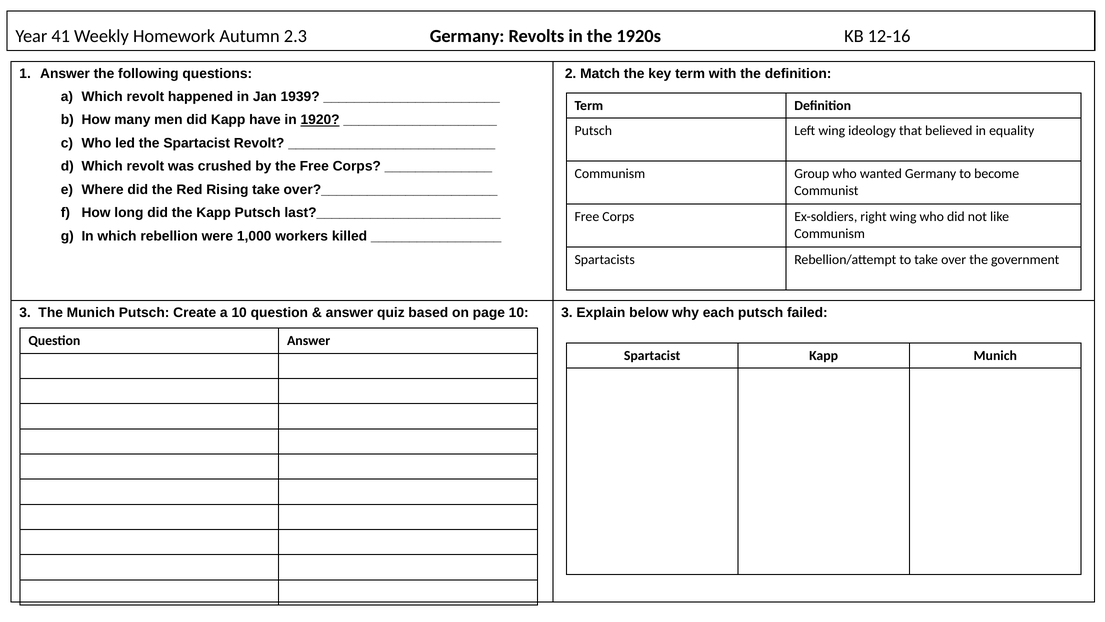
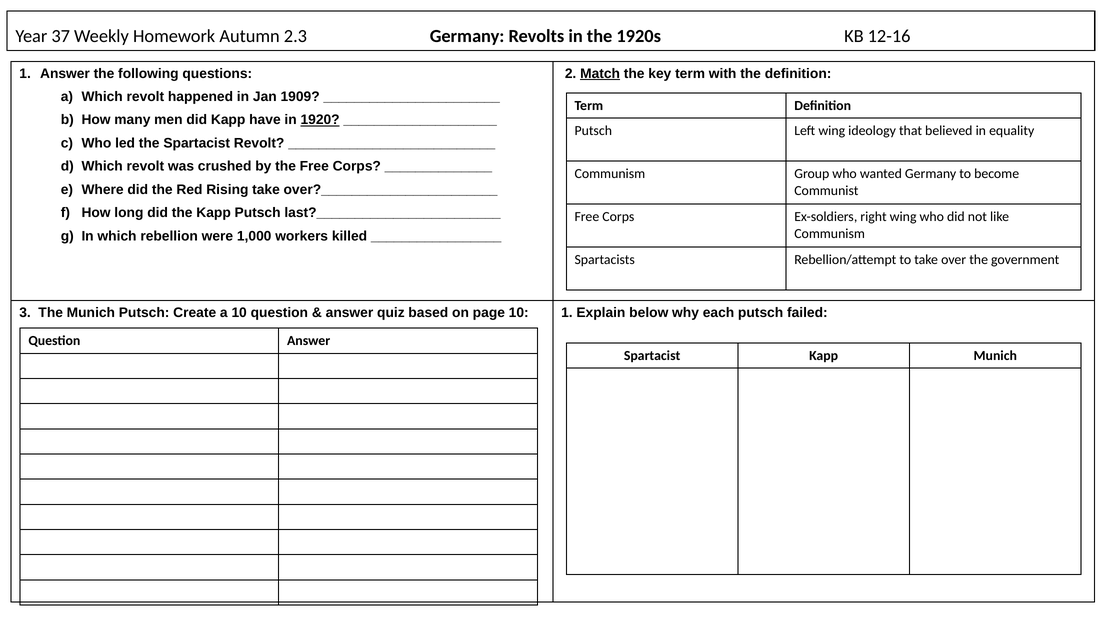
41: 41 -> 37
Match underline: none -> present
1939: 1939 -> 1909
10 3: 3 -> 1
